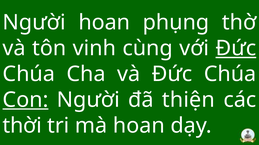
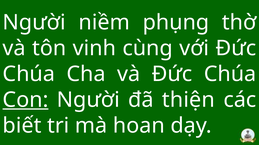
Người hoan: hoan -> niềm
Đức at (236, 48) underline: present -> none
thời: thời -> biết
